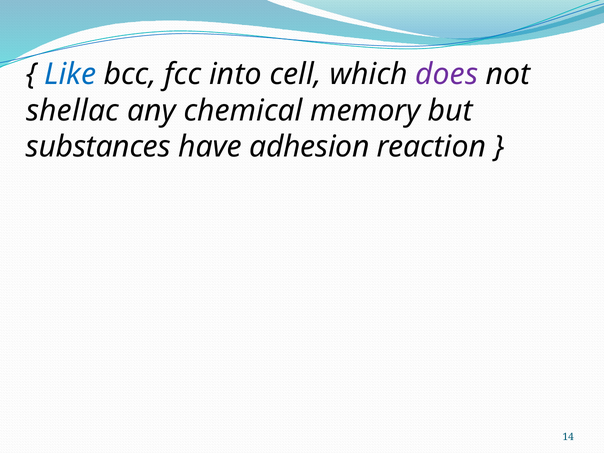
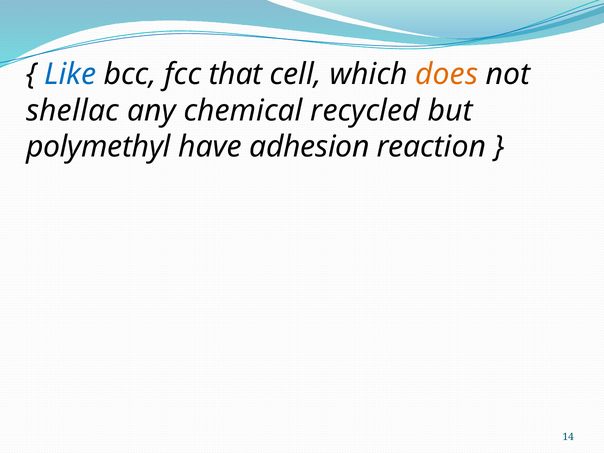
into: into -> that
does colour: purple -> orange
memory: memory -> recycled
substances: substances -> polymethyl
